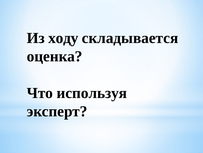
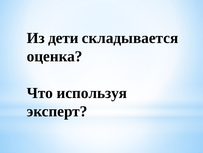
ходу: ходу -> дети
